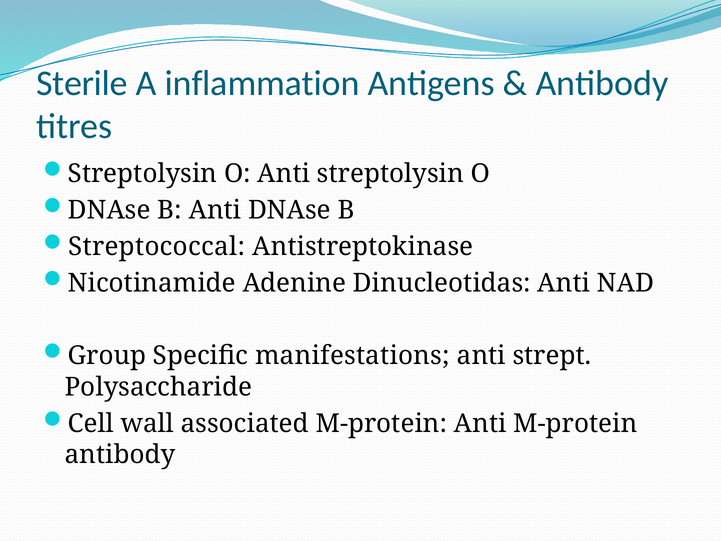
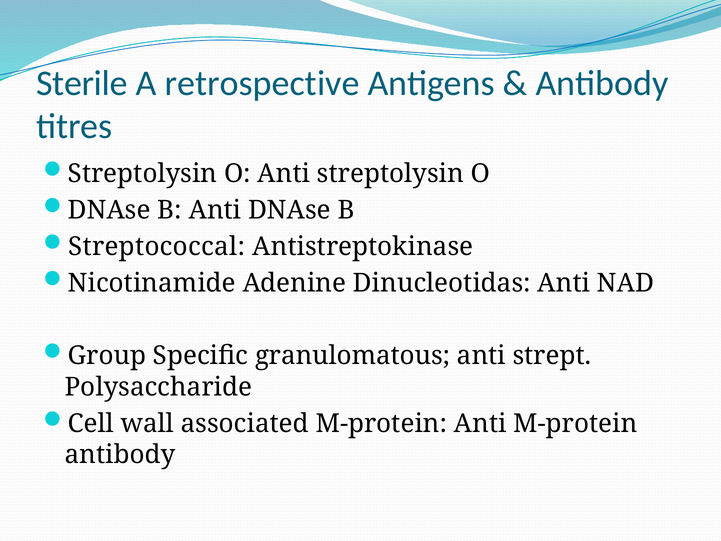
inflammation: inflammation -> retrospective
manifestations: manifestations -> granulomatous
